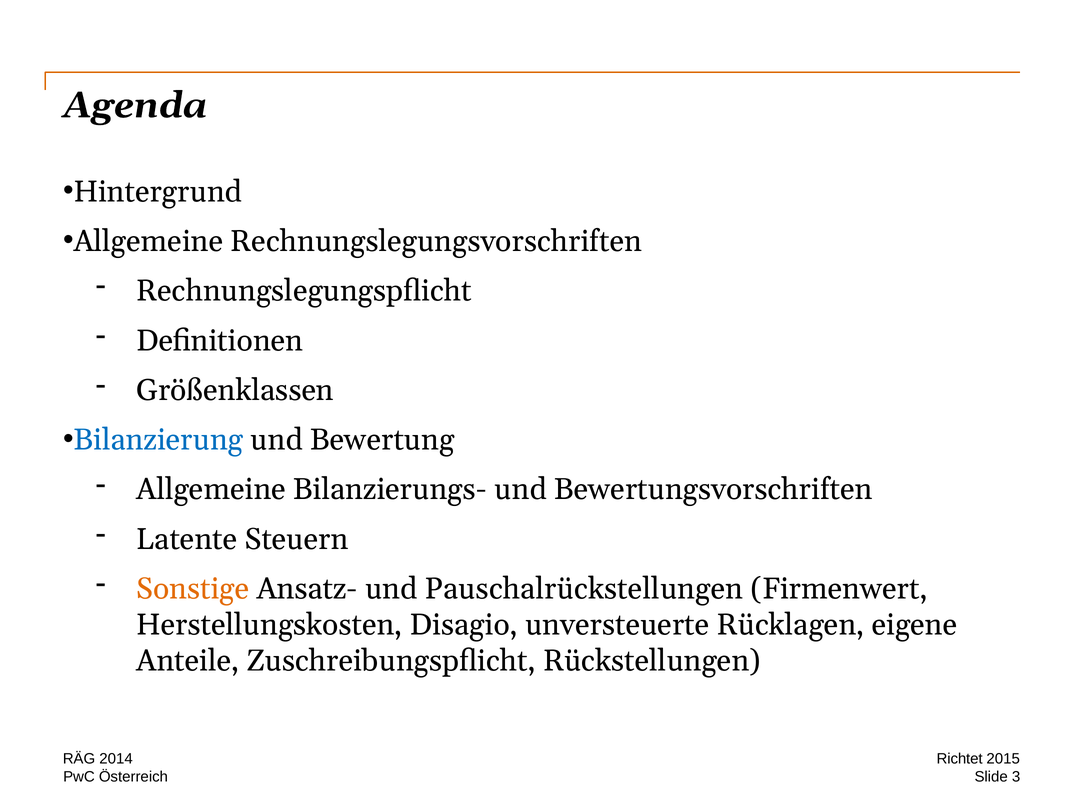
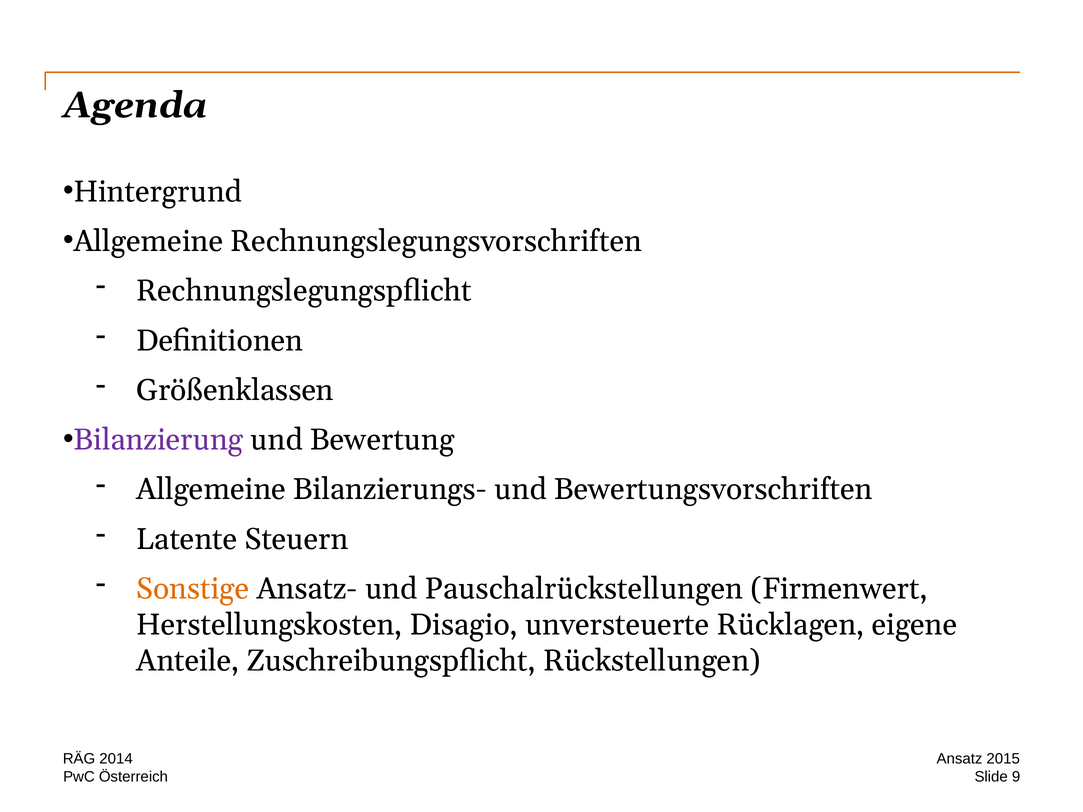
Bilanzierung colour: blue -> purple
Richtet: Richtet -> Ansatz
3: 3 -> 9
